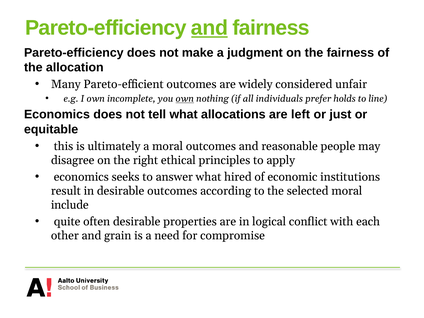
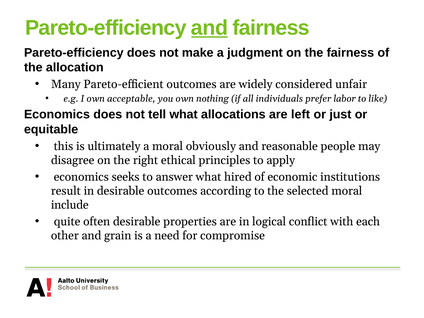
incomplete: incomplete -> acceptable
own at (185, 99) underline: present -> none
holds: holds -> labor
line: line -> like
moral outcomes: outcomes -> obviously
